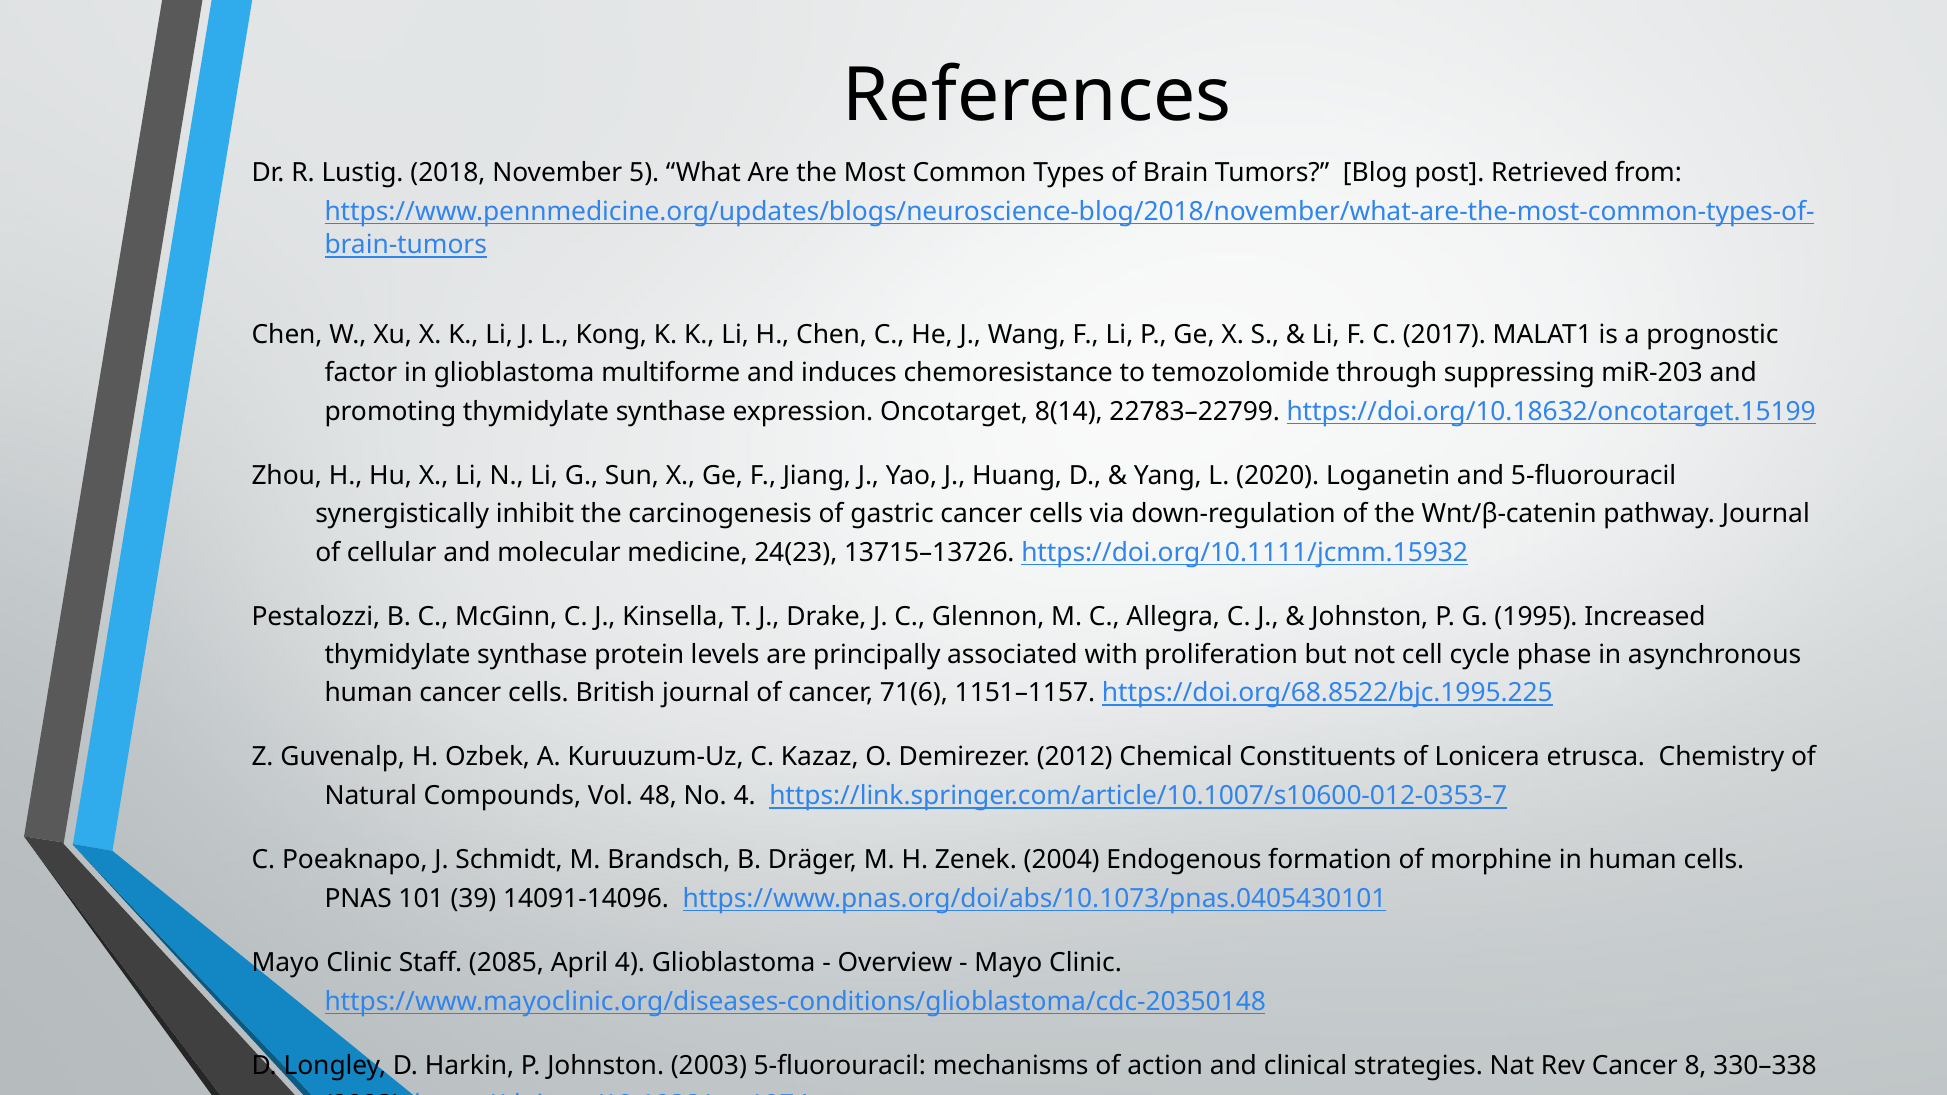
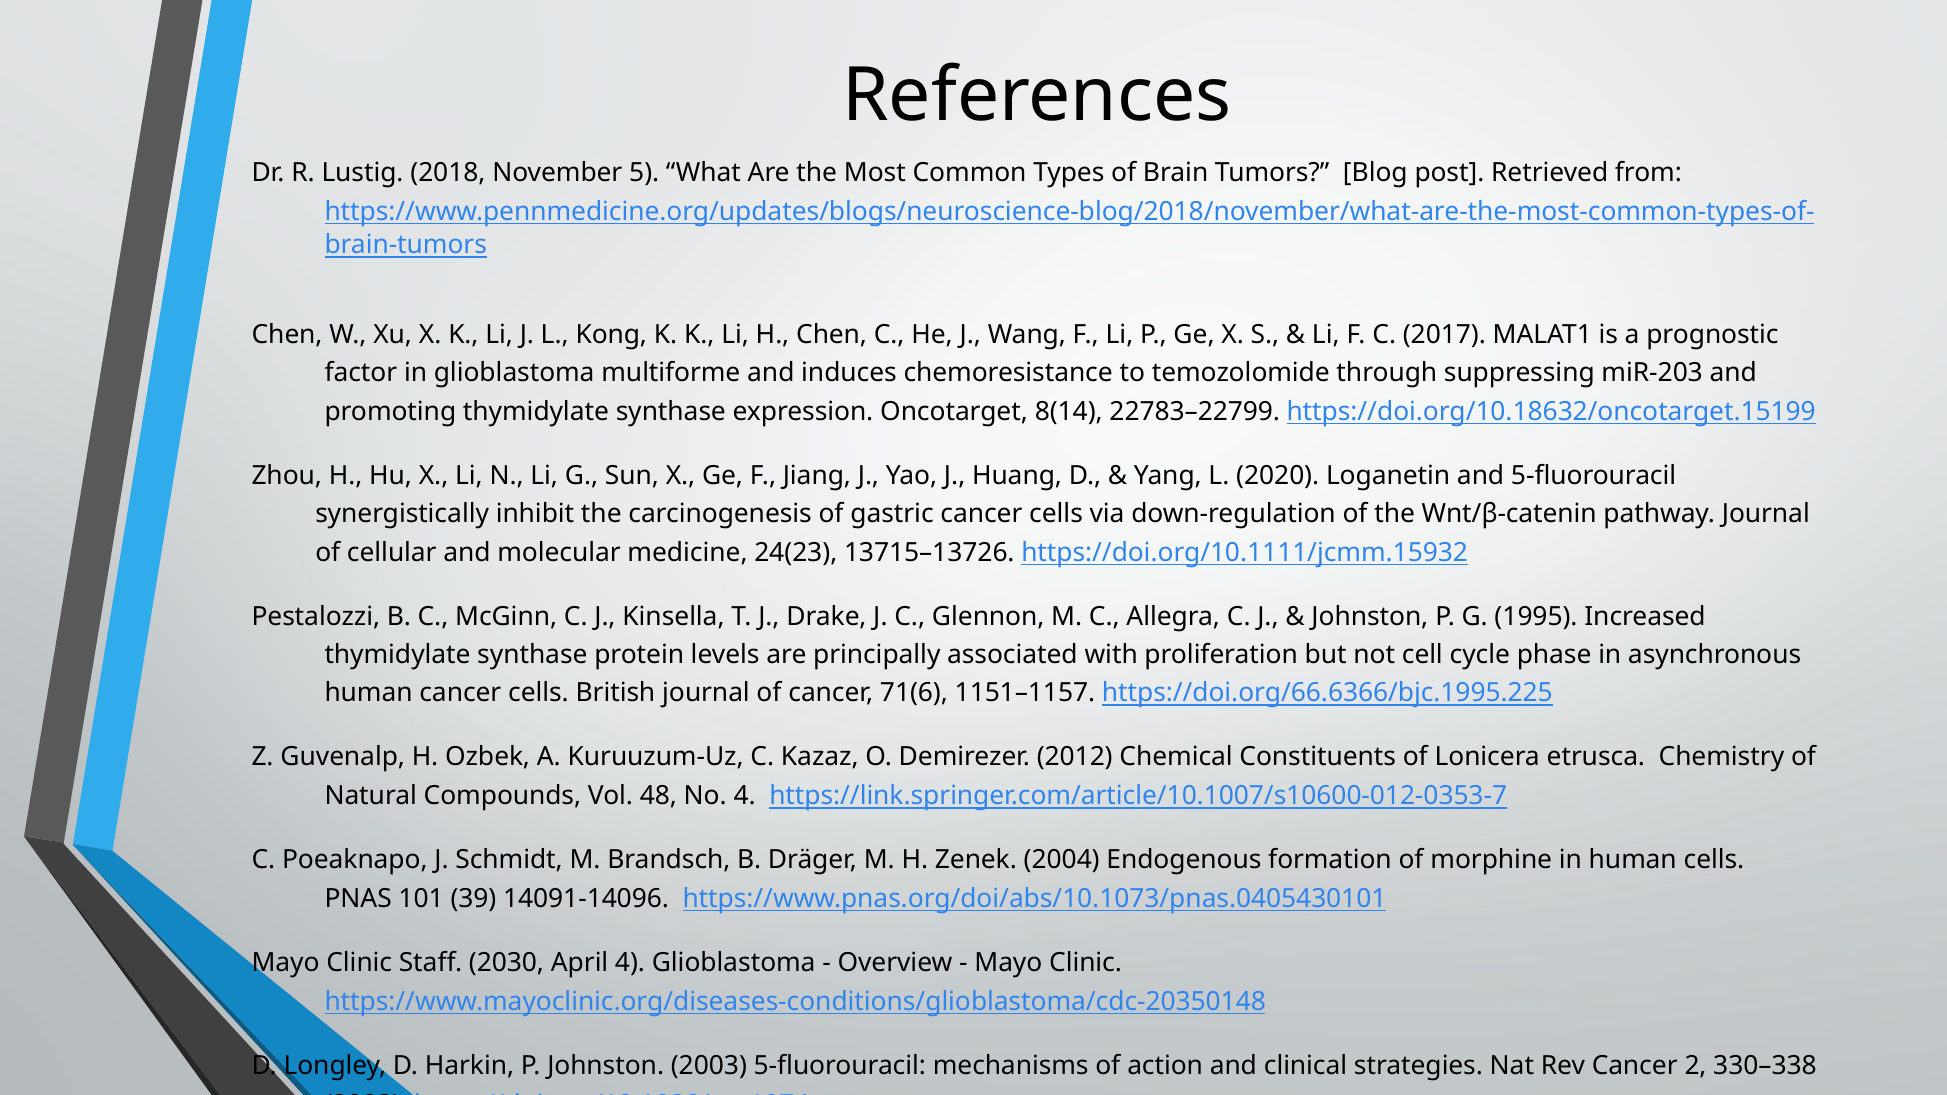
https://doi.org/68.8522/bjc.1995.225: https://doi.org/68.8522/bjc.1995.225 -> https://doi.org/66.6366/bjc.1995.225
2085: 2085 -> 2030
8: 8 -> 2
